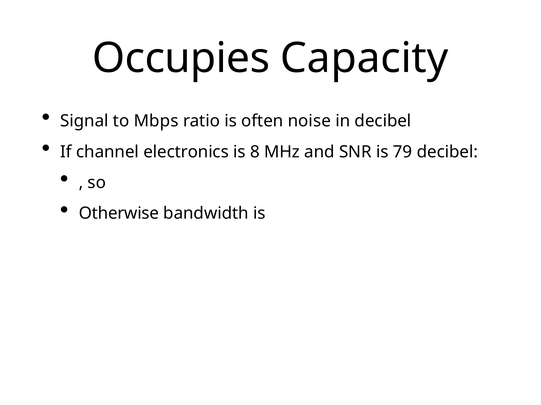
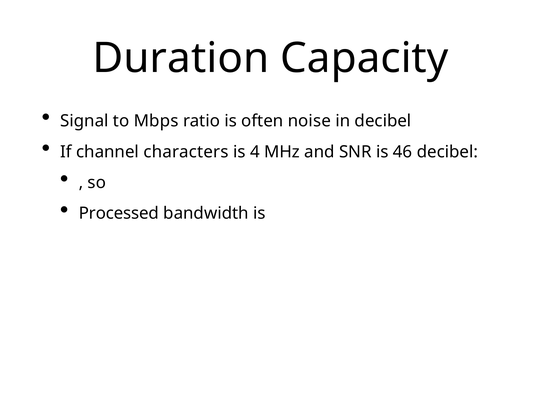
Occupies: Occupies -> Duration
electronics: electronics -> characters
8: 8 -> 4
79: 79 -> 46
Otherwise: Otherwise -> Processed
